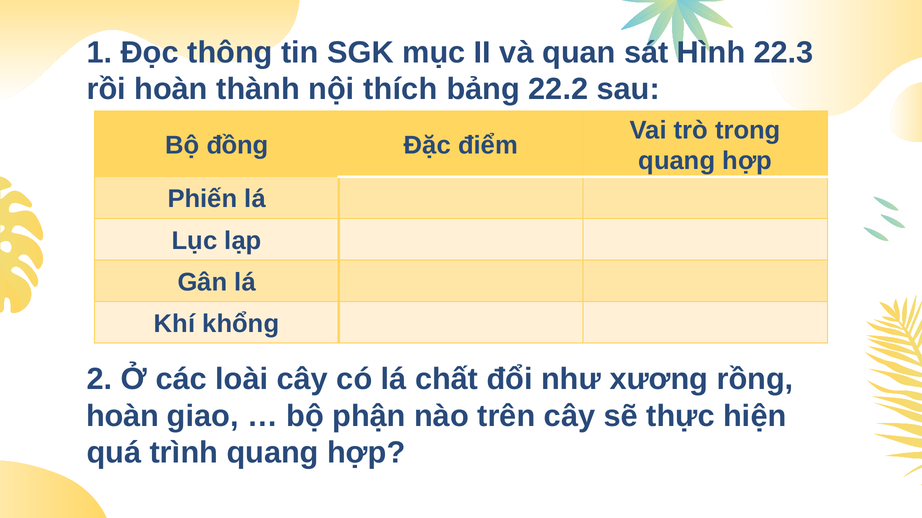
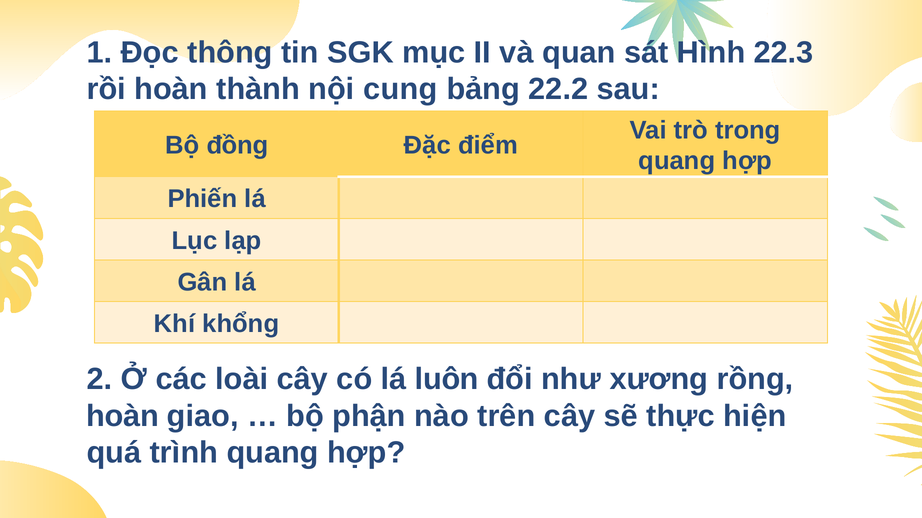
thích: thích -> cung
chất: chất -> luôn
